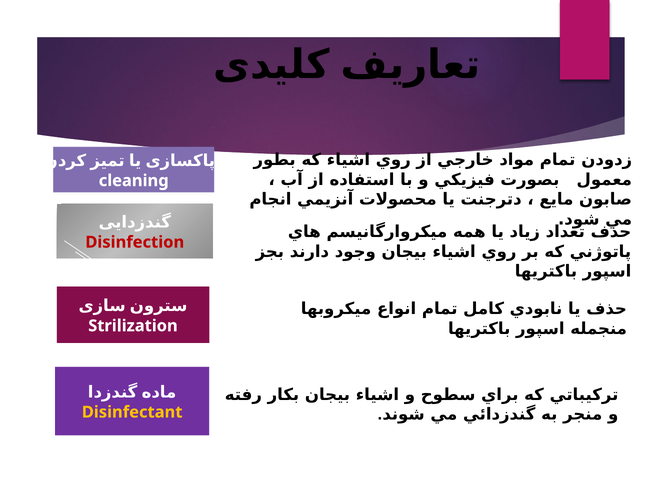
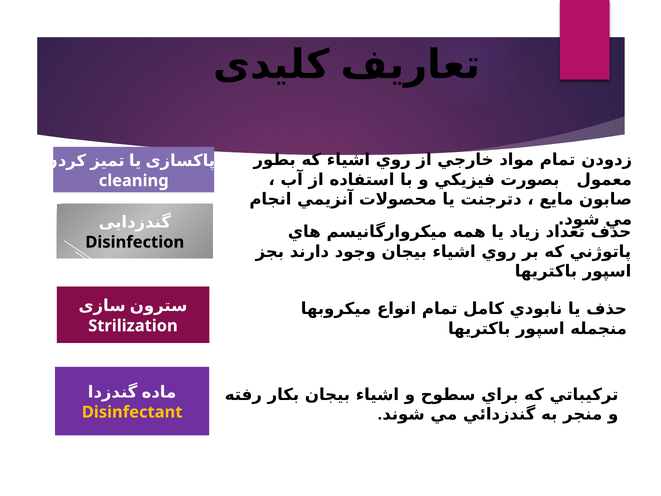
Disinfection colour: red -> black
